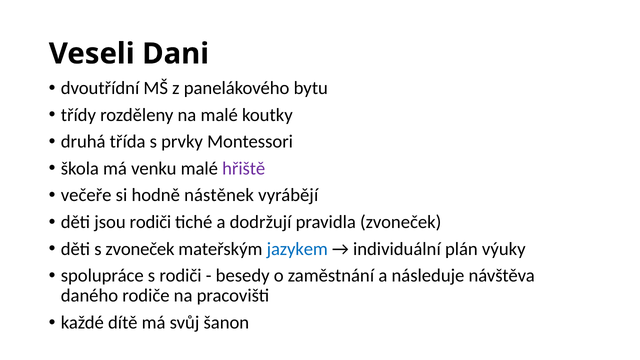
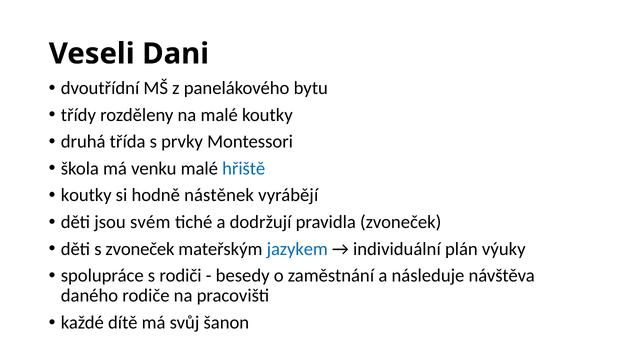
hřiště colour: purple -> blue
večeře at (86, 195): večeře -> koutky
jsou rodiči: rodiči -> svém
